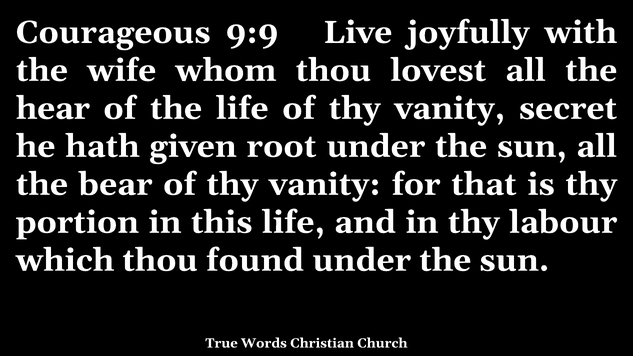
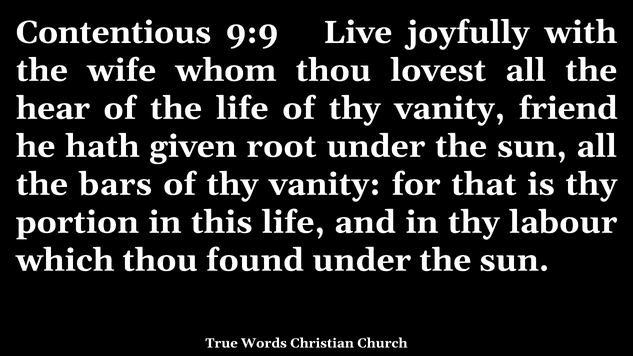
Courageous: Courageous -> Contentious
secret: secret -> friend
bear: bear -> bars
